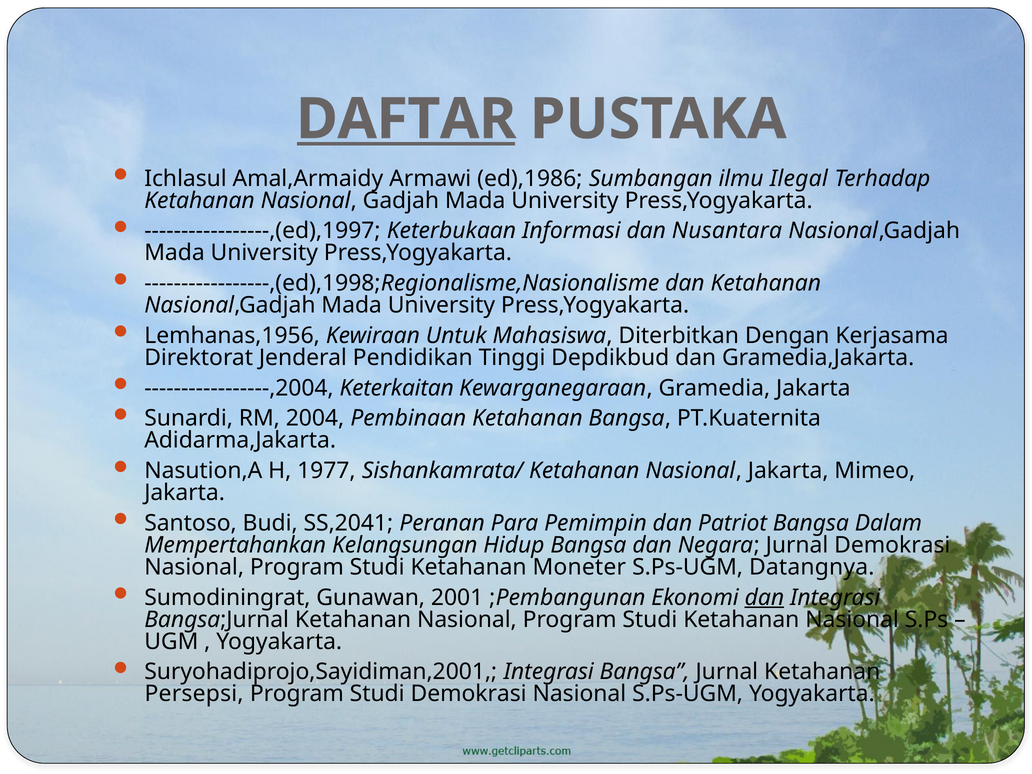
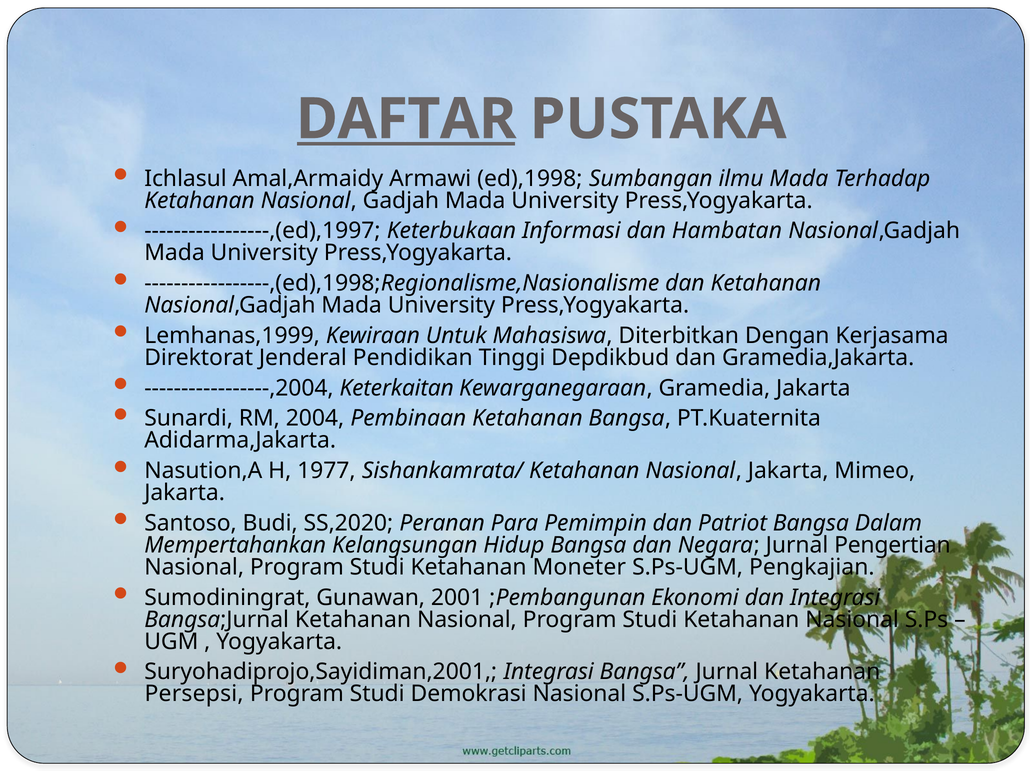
ed),1986: ed),1986 -> ed),1998
ilmu Ilegal: Ilegal -> Mada
Nusantara: Nusantara -> Hambatan
Lemhanas,1956: Lemhanas,1956 -> Lemhanas,1999
SS,2041: SS,2041 -> SS,2020
Jurnal Demokrasi: Demokrasi -> Pengertian
Datangnya: Datangnya -> Pengkajian
dan at (764, 597) underline: present -> none
